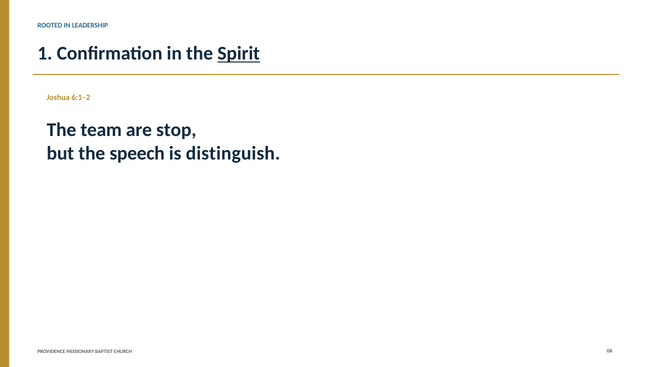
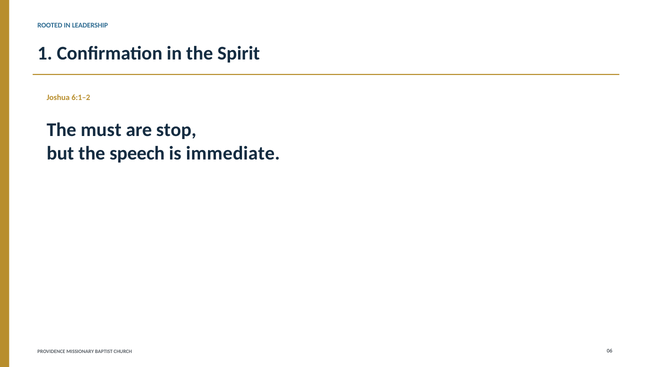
Spirit underline: present -> none
team: team -> must
distinguish: distinguish -> immediate
